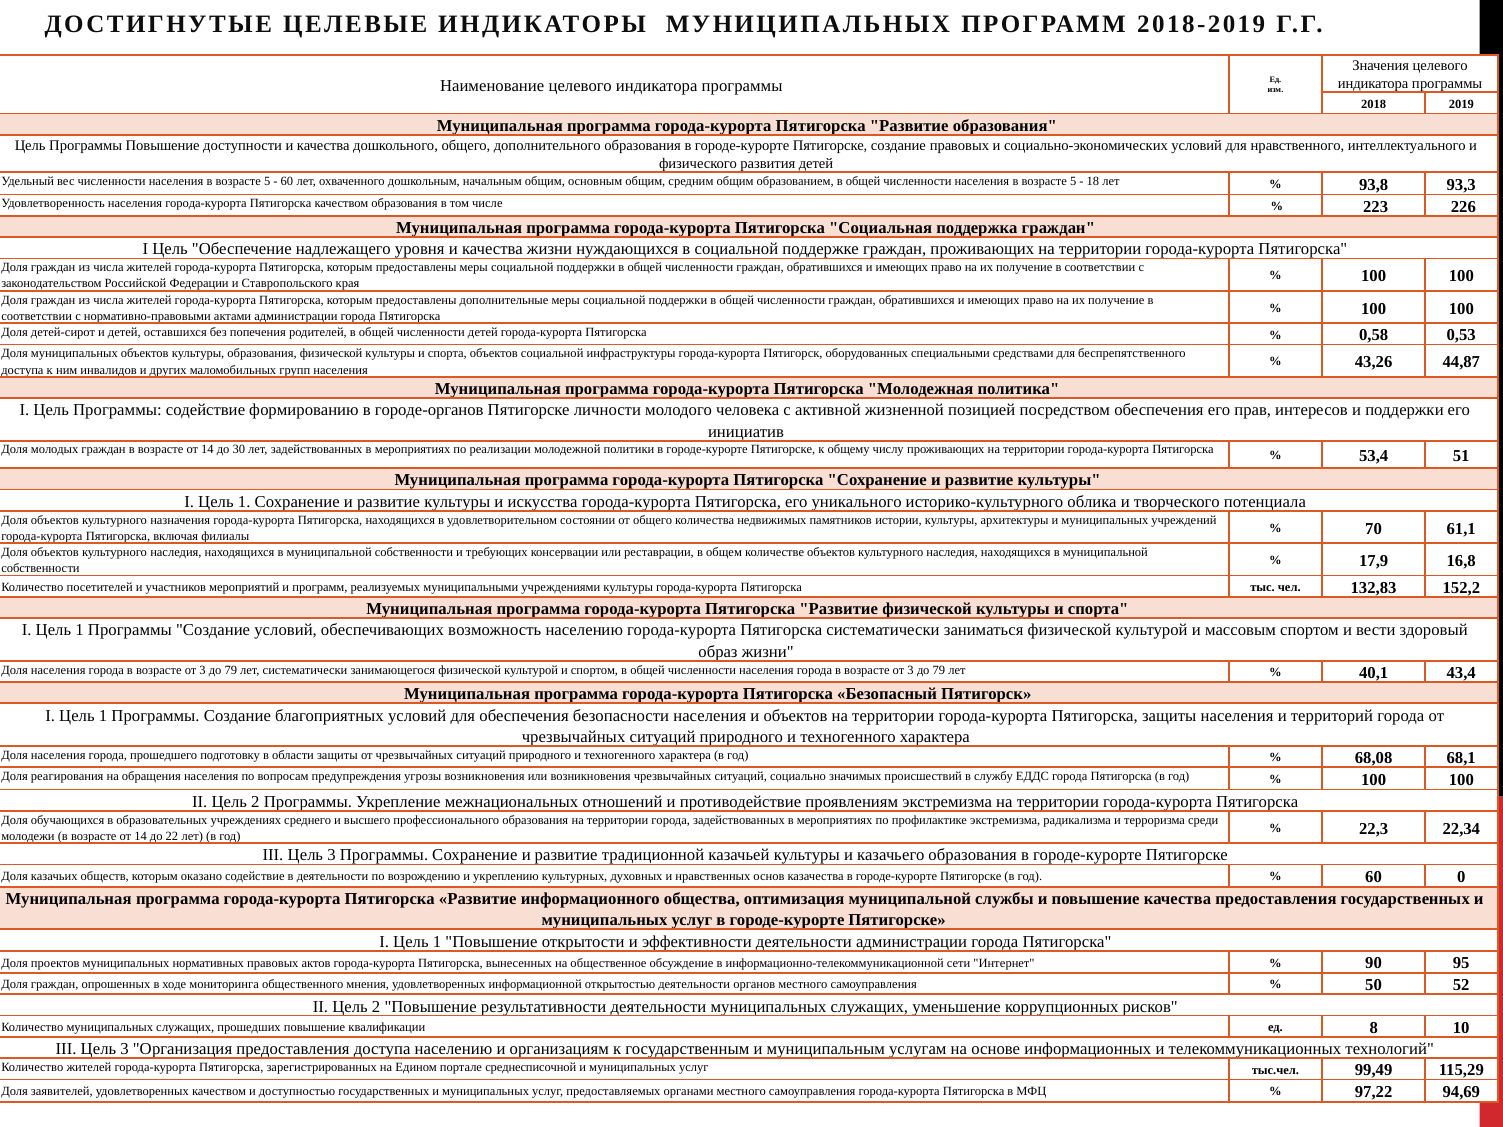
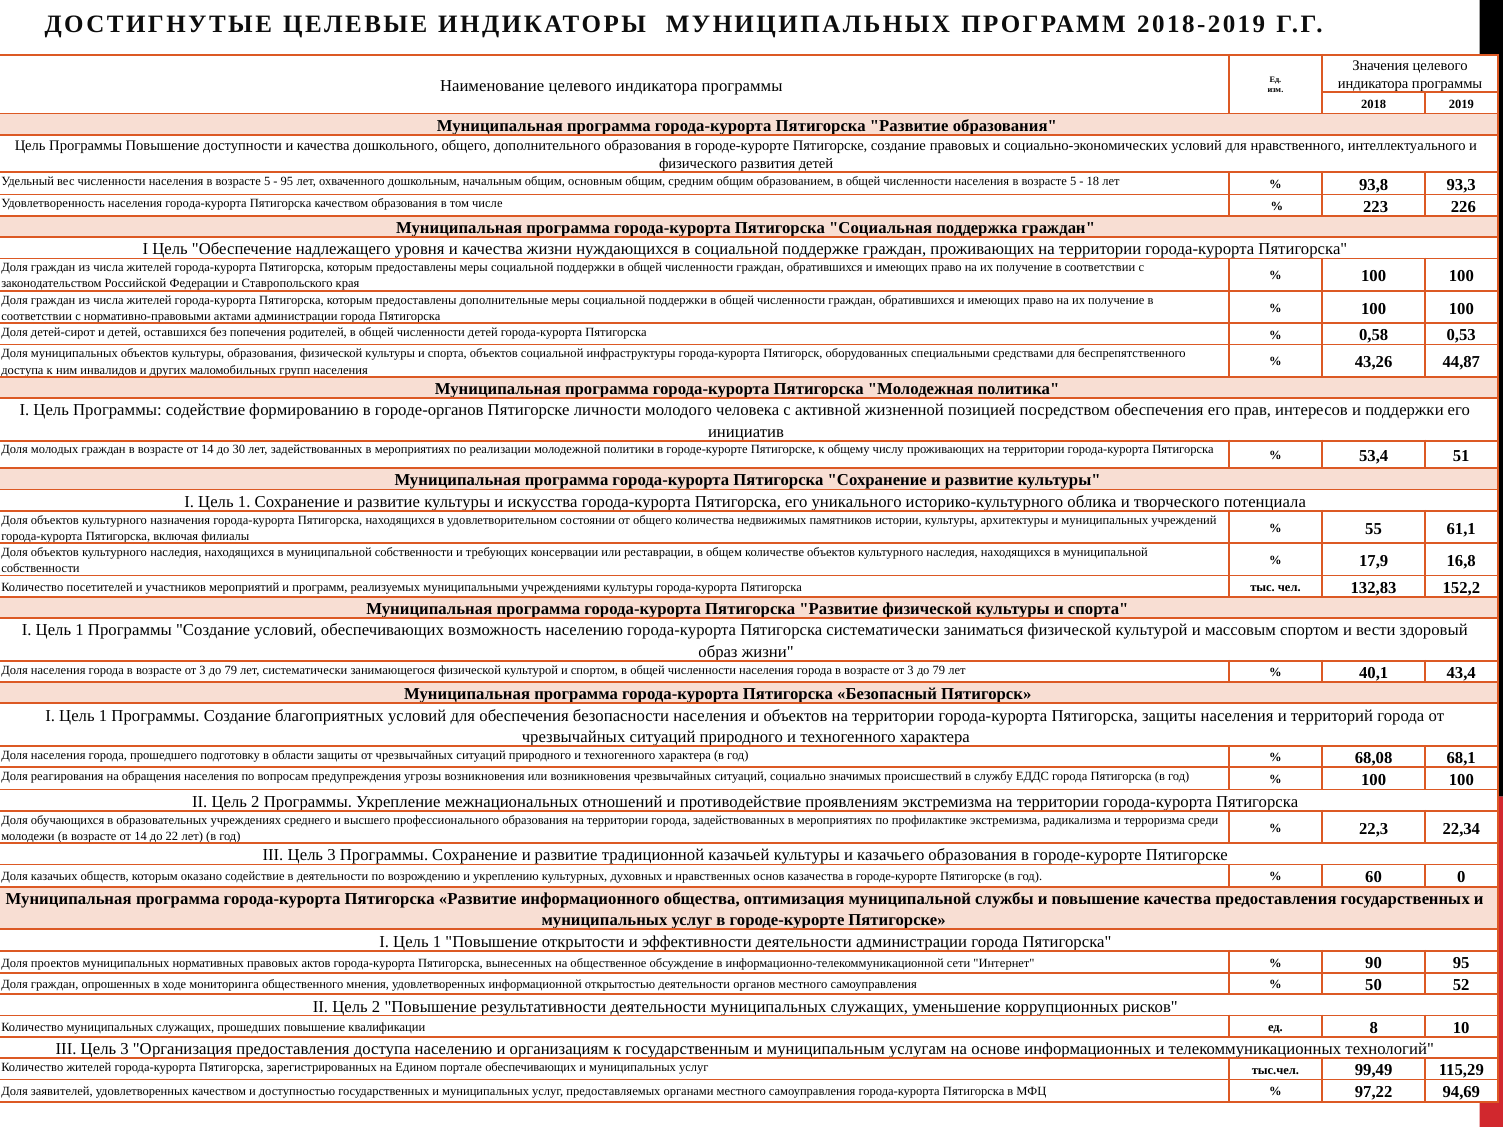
60 at (287, 181): 60 -> 95
70: 70 -> 55
портале среднесписочной: среднесписочной -> обеспечивающих
